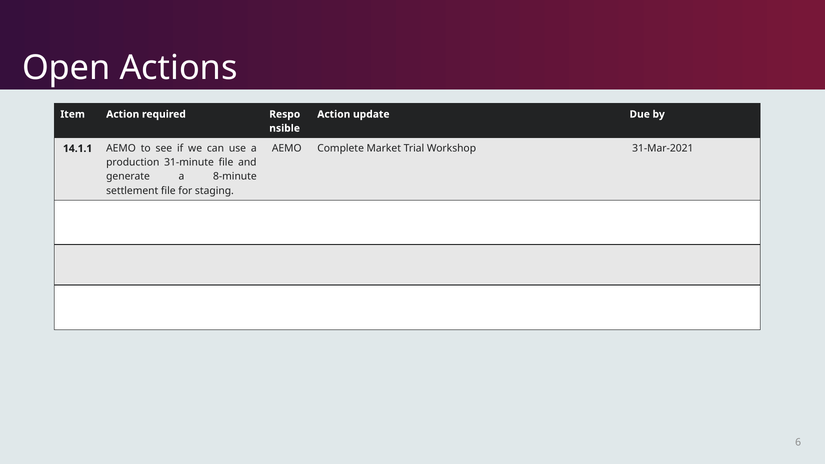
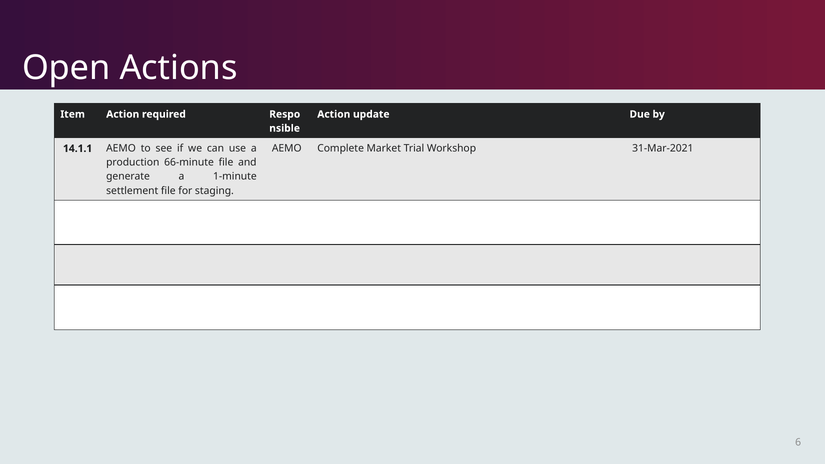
31-minute: 31-minute -> 66-minute
8-minute: 8-minute -> 1-minute
